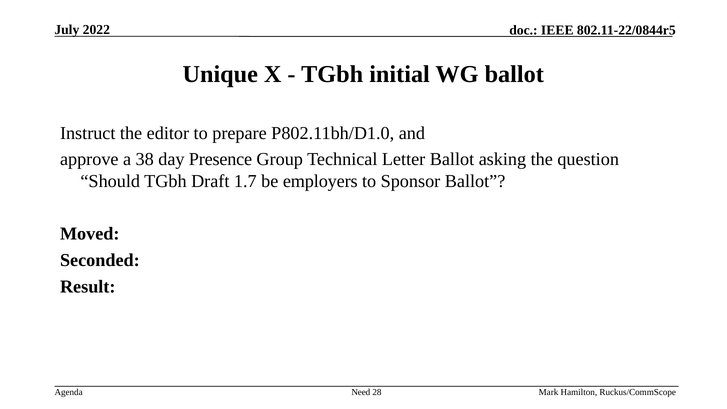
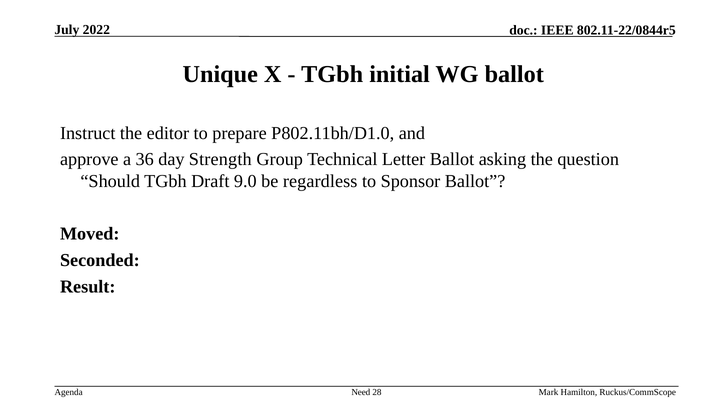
38: 38 -> 36
Presence: Presence -> Strength
1.7: 1.7 -> 9.0
employers: employers -> regardless
